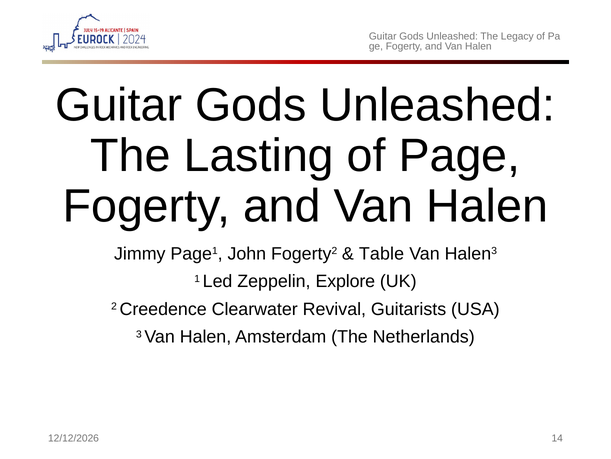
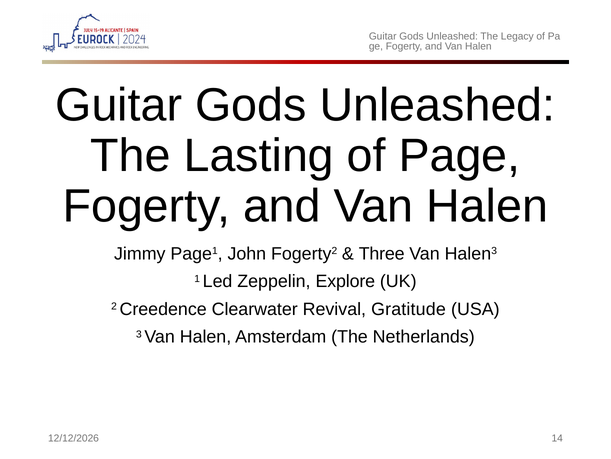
Table: Table -> Three
Guitarists: Guitarists -> Gratitude
